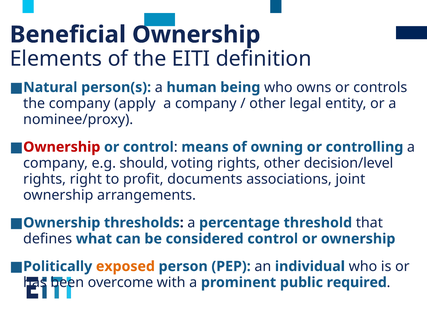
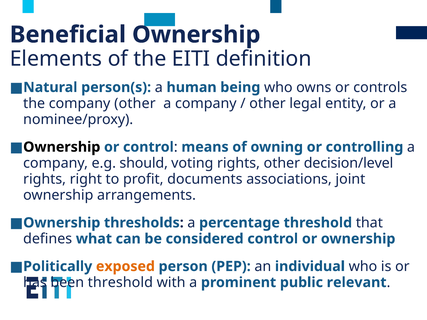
company apply: apply -> other
Ownership at (62, 147) colour: red -> black
been overcome: overcome -> threshold
required: required -> relevant
